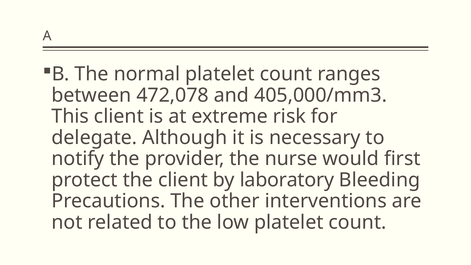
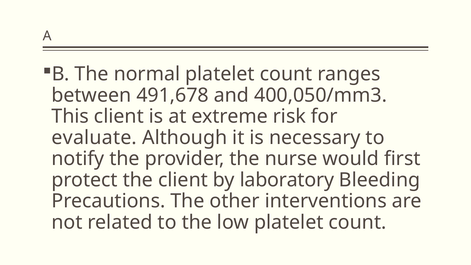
472,078: 472,078 -> 491,678
405,000/mm3: 405,000/mm3 -> 400,050/mm3
delegate: delegate -> evaluate
